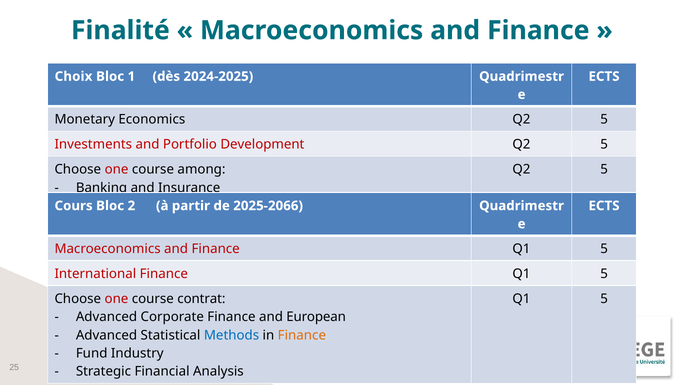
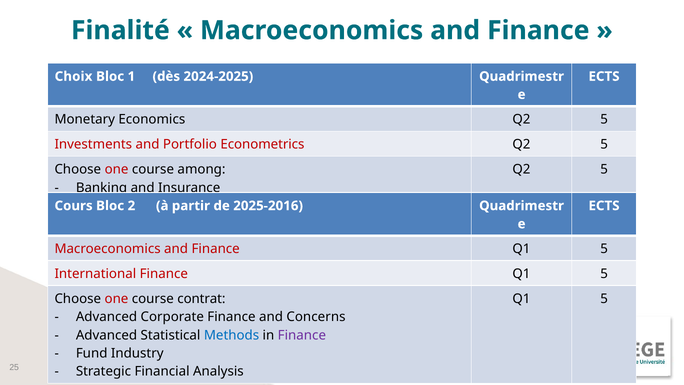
Development: Development -> Econometrics
2025-2066: 2025-2066 -> 2025-2016
European: European -> Concerns
Finance at (302, 335) colour: orange -> purple
